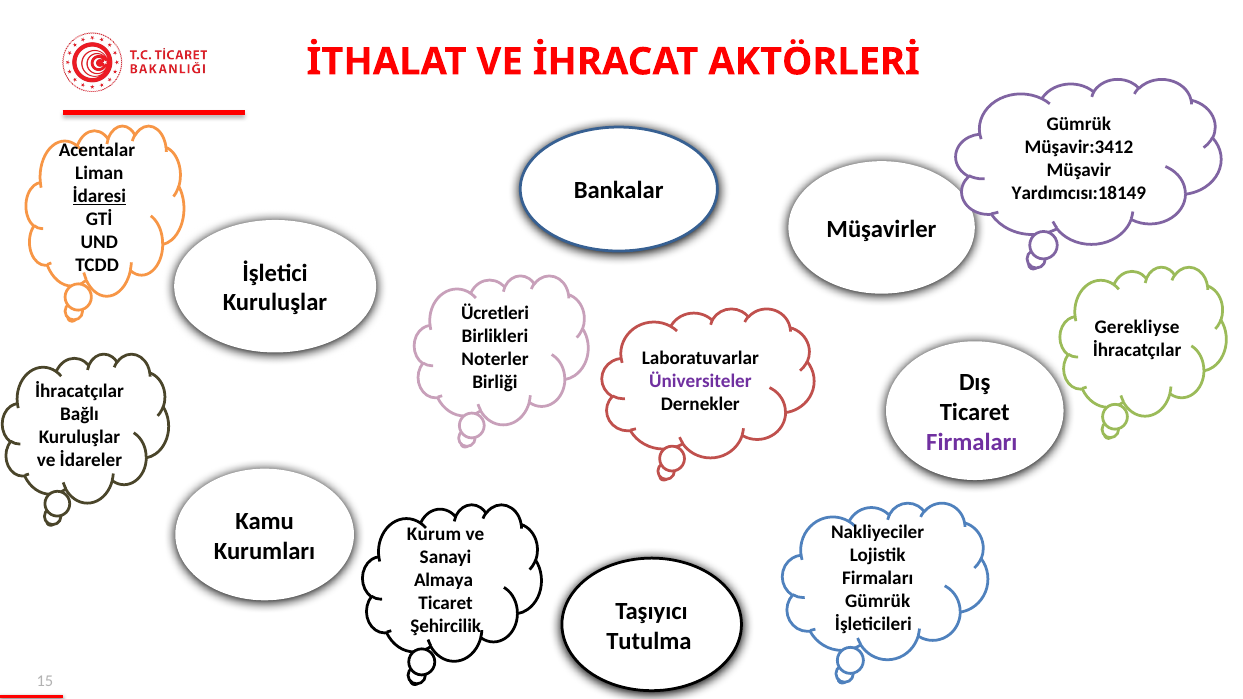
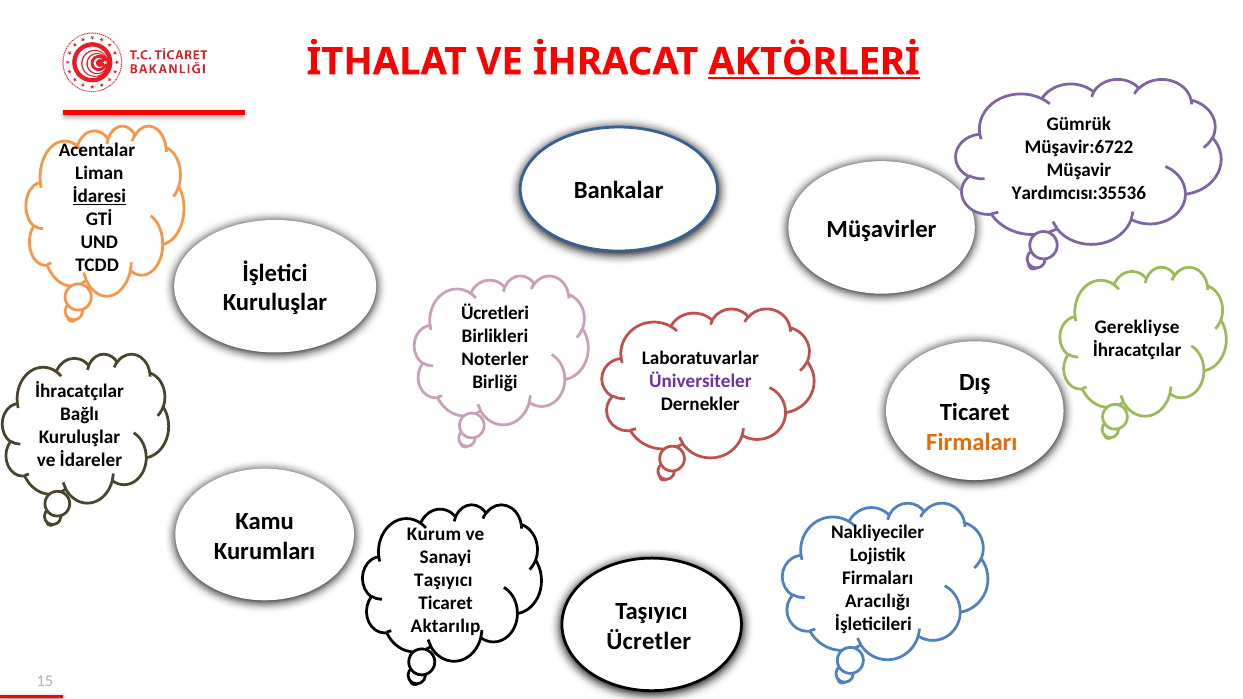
AKTÖRLERİ underline: none -> present
Müşavir:3412: Müşavir:3412 -> Müşavir:6722
Yardımcısı:18149: Yardımcısı:18149 -> Yardımcısı:35536
Firmaları at (972, 442) colour: purple -> orange
Almaya at (444, 581): Almaya -> Taşıyıcı
Gümrük at (878, 602): Gümrük -> Aracılığı
Şehircilik: Şehircilik -> Aktarılıp
Tutulma: Tutulma -> Ücretler
